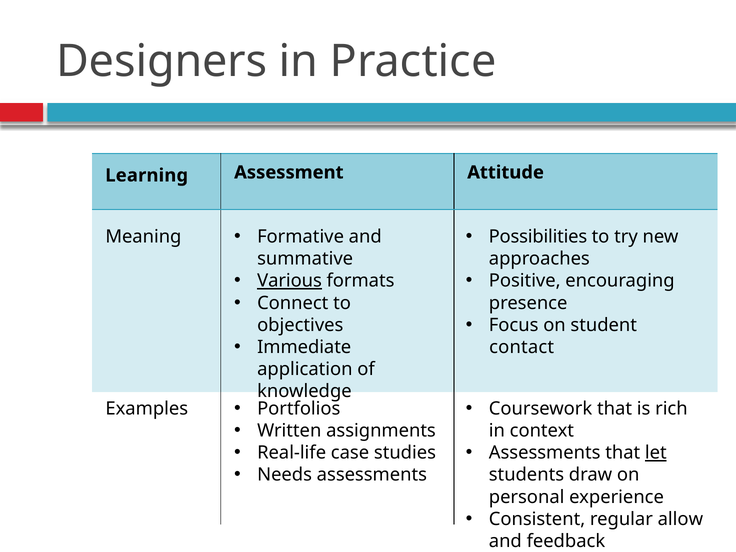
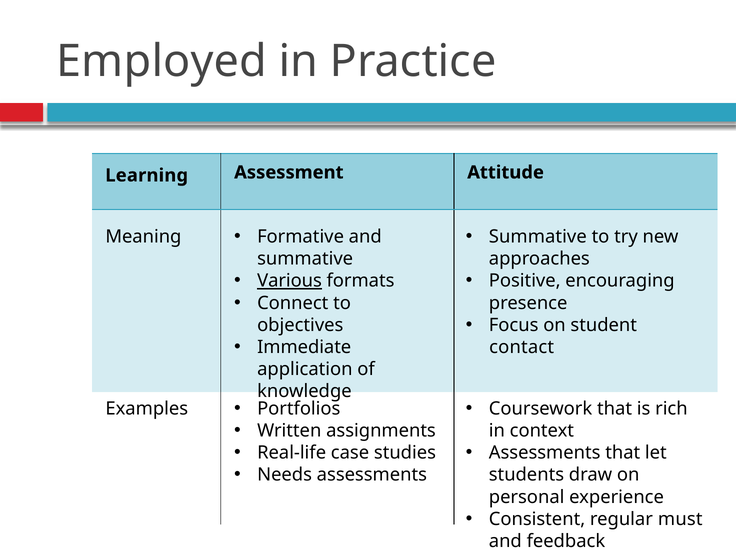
Designers: Designers -> Employed
Possibilities at (538, 237): Possibilities -> Summative
let underline: present -> none
allow: allow -> must
